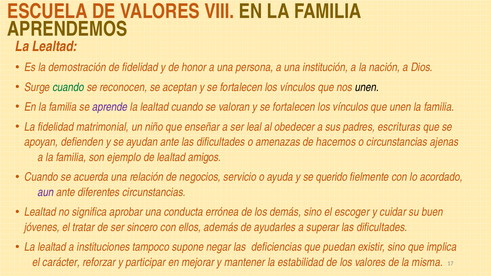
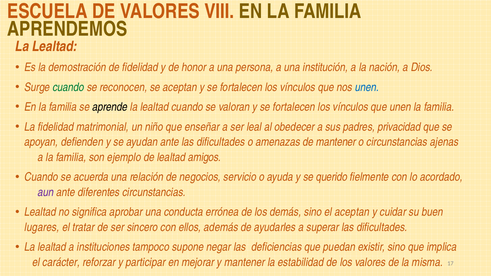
unen at (367, 87) colour: black -> blue
aprende colour: purple -> black
escrituras: escrituras -> privacidad
de hacemos: hacemos -> mantener
el escoger: escoger -> aceptan
jóvenes: jóvenes -> lugares
